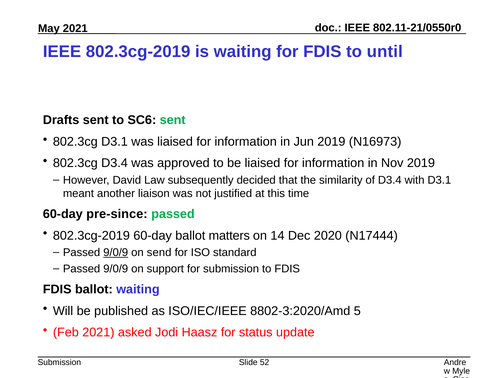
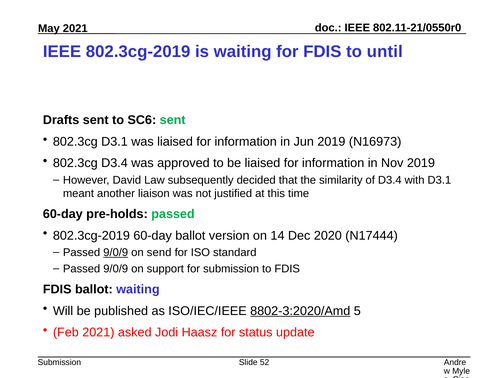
pre-since: pre-since -> pre-holds
matters: matters -> version
8802-3:2020/Amd underline: none -> present
